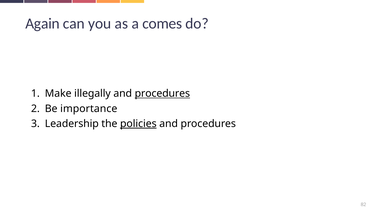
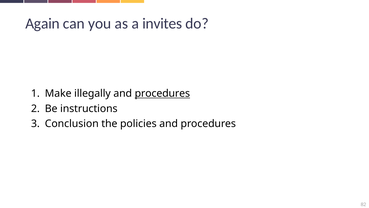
comes: comes -> invites
importance: importance -> instructions
Leadership: Leadership -> Conclusion
policies underline: present -> none
